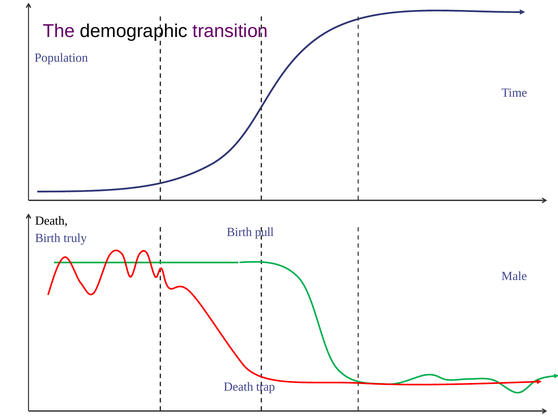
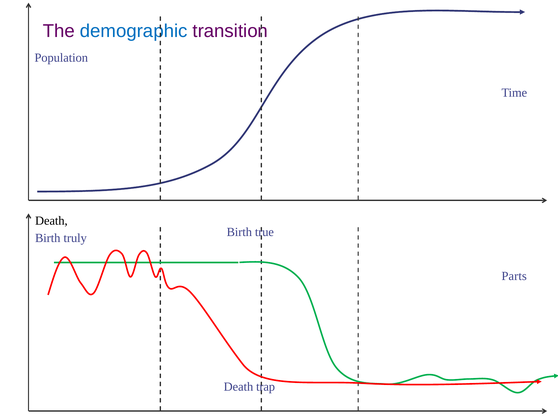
demographic colour: black -> blue
pull: pull -> true
Male: Male -> Parts
